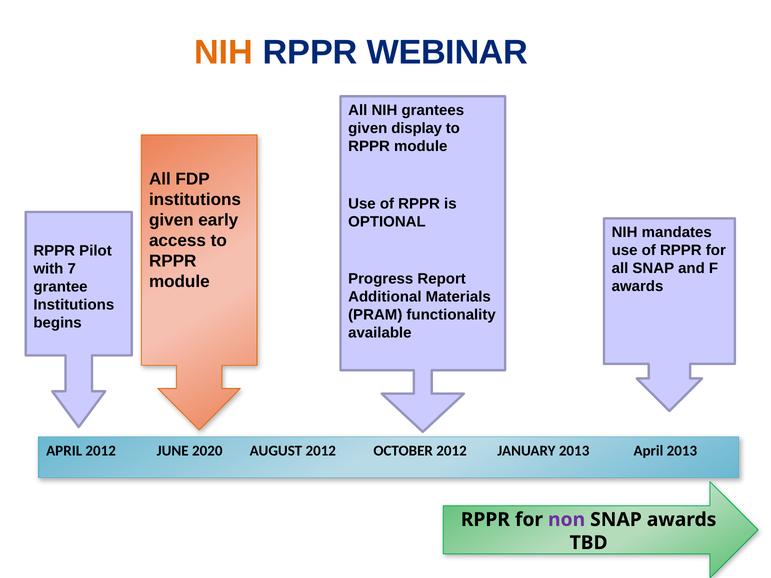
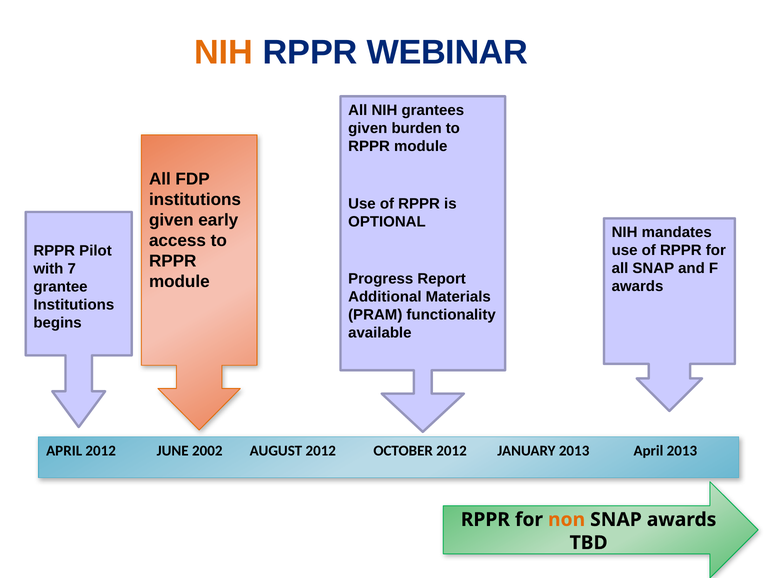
display: display -> burden
2020: 2020 -> 2002
non colour: purple -> orange
